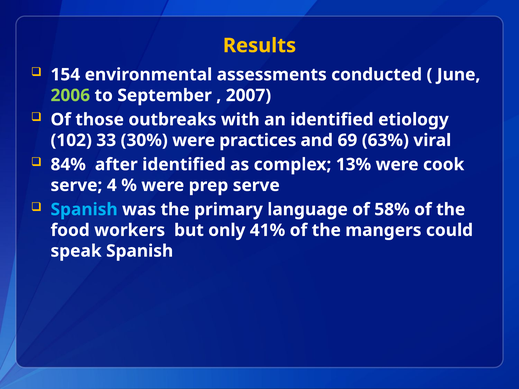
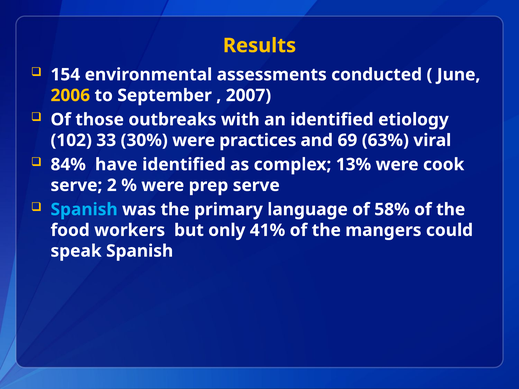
2006 colour: light green -> yellow
after: after -> have
4: 4 -> 2
